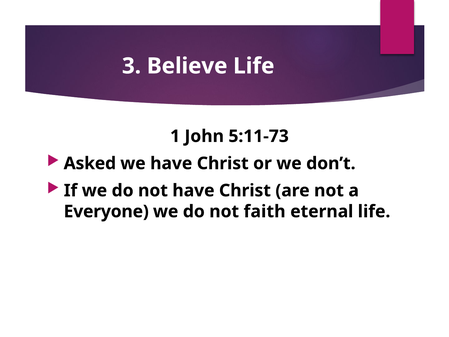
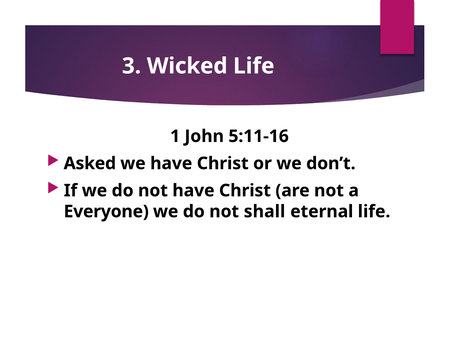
Believe: Believe -> Wicked
5:11-73: 5:11-73 -> 5:11-16
faith: faith -> shall
